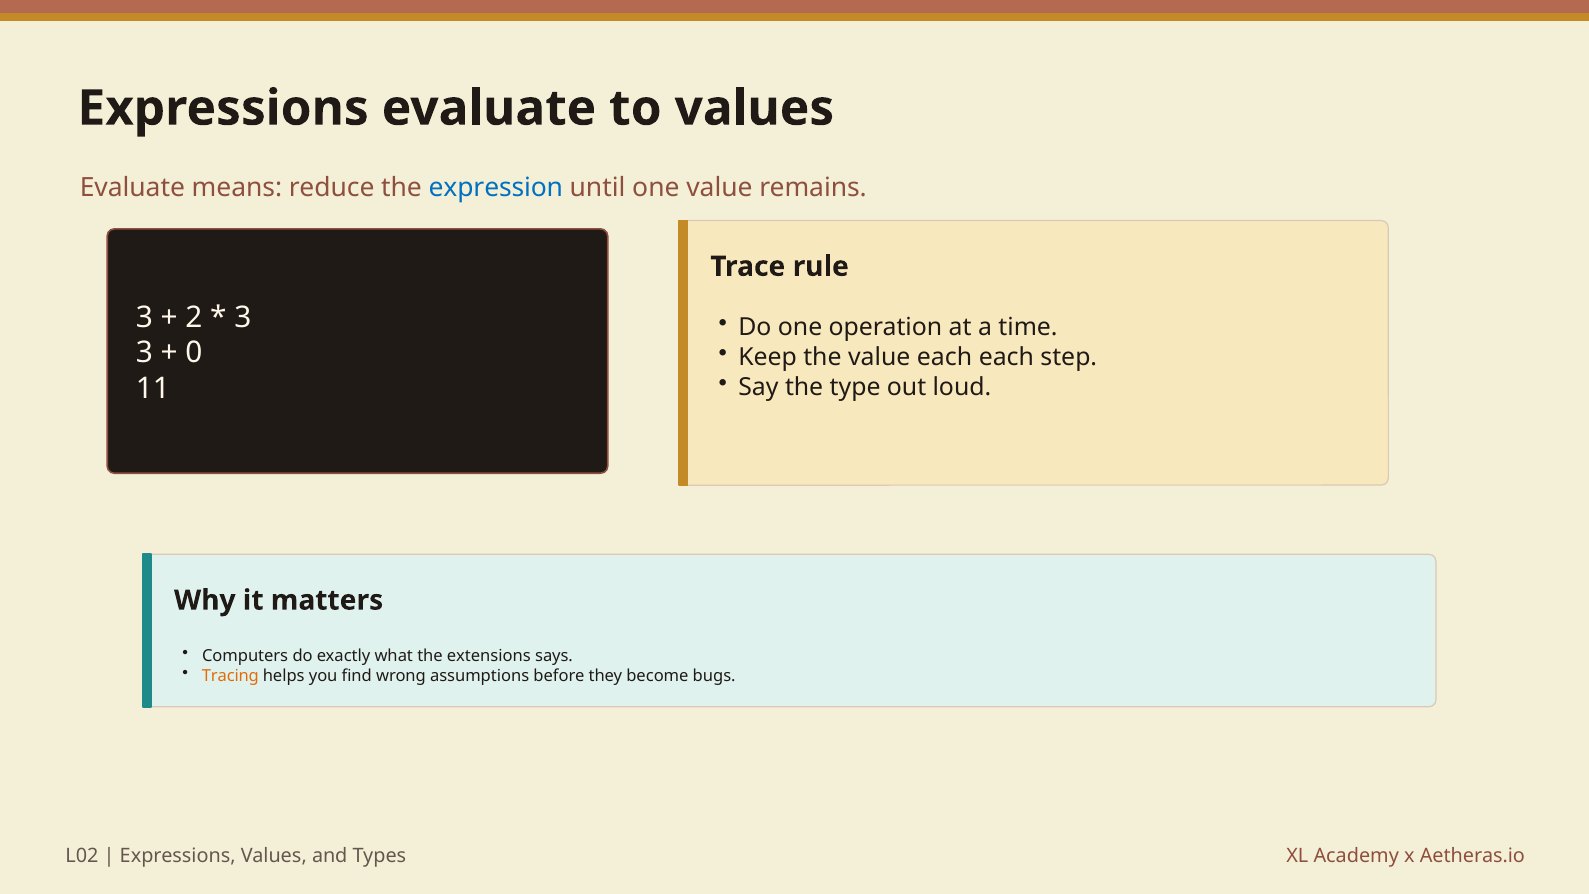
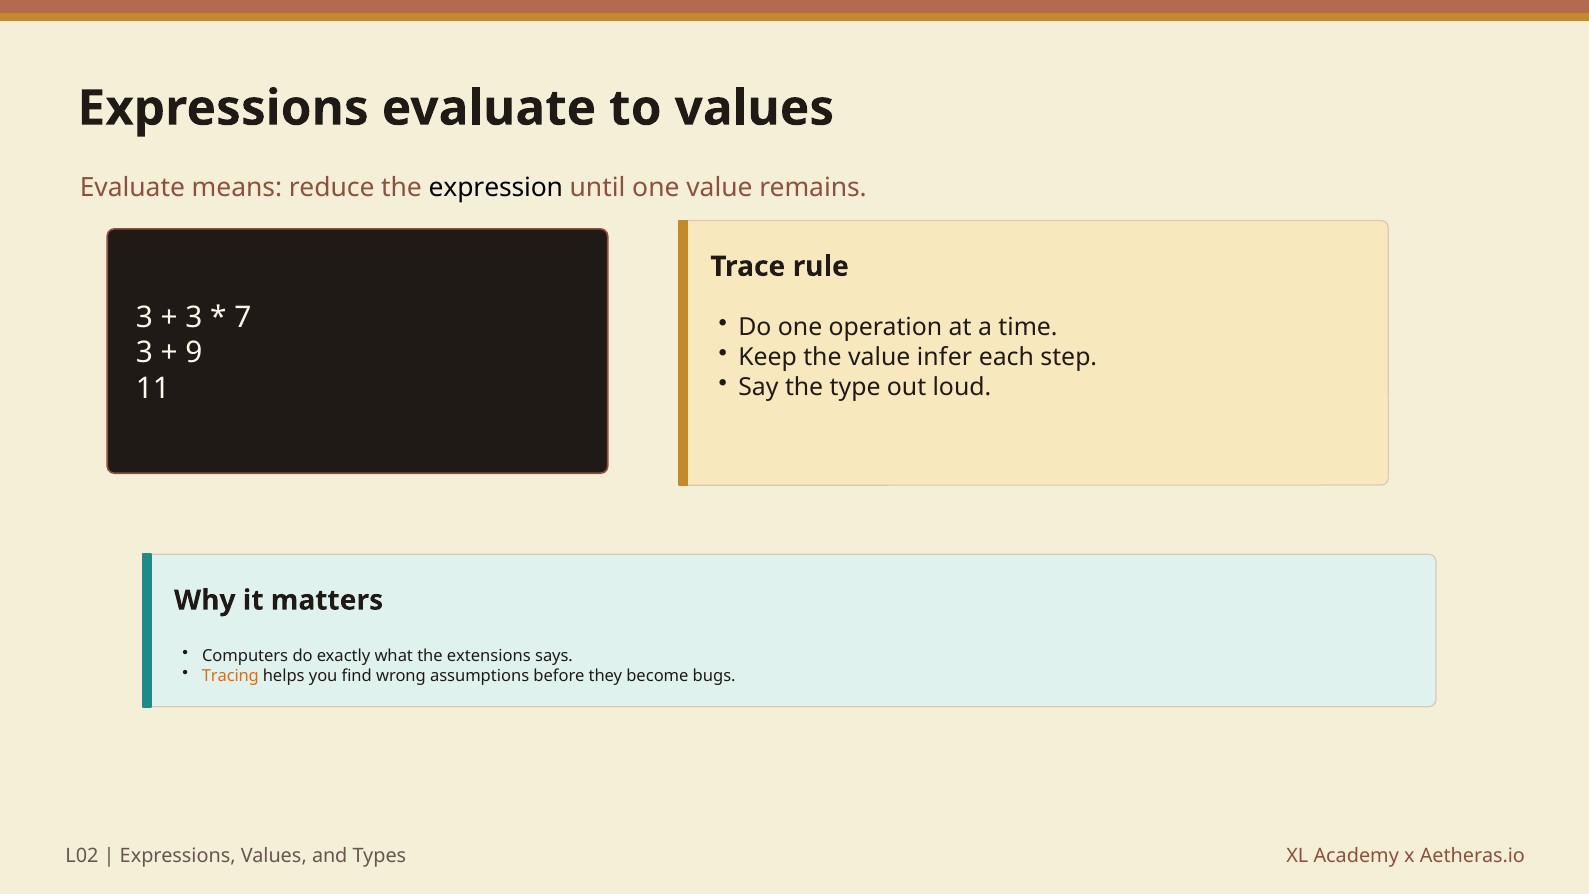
expression colour: blue -> black
2 at (194, 317): 2 -> 3
3 at (243, 317): 3 -> 7
value each: each -> infer
0: 0 -> 9
